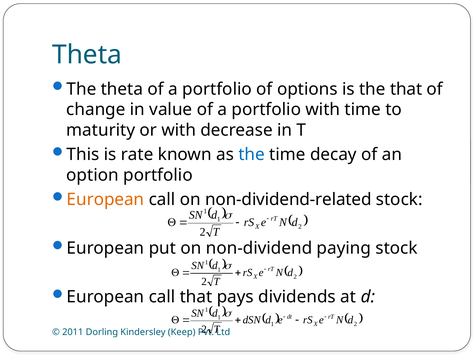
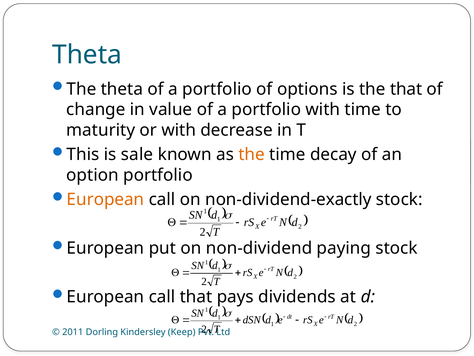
rate: rate -> sale
the at (252, 154) colour: blue -> orange
non-dividend-related: non-dividend-related -> non-dividend-exactly
